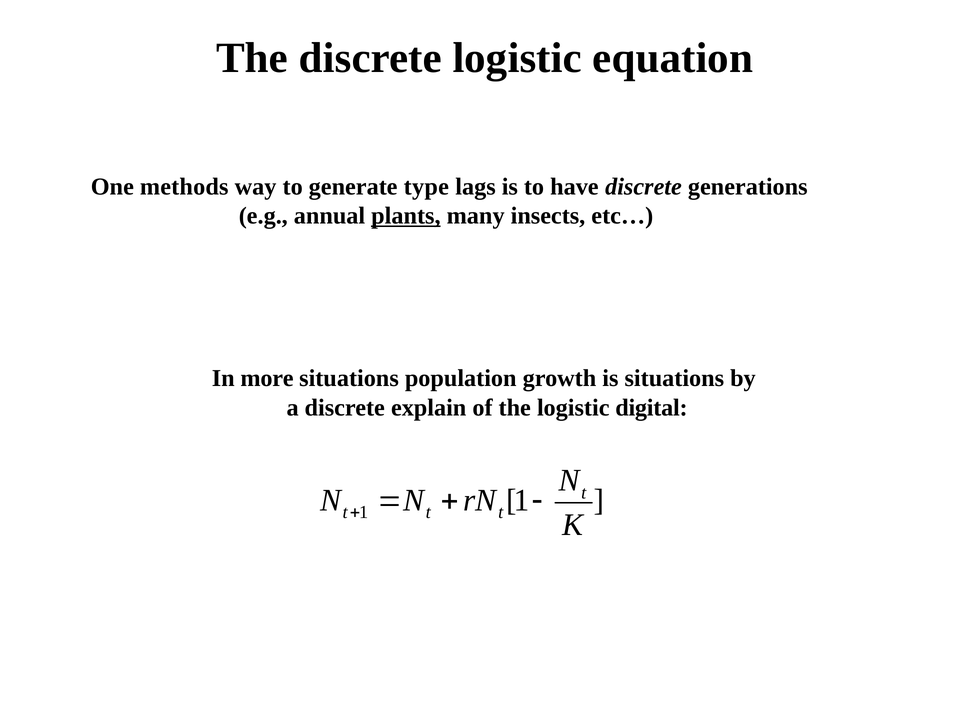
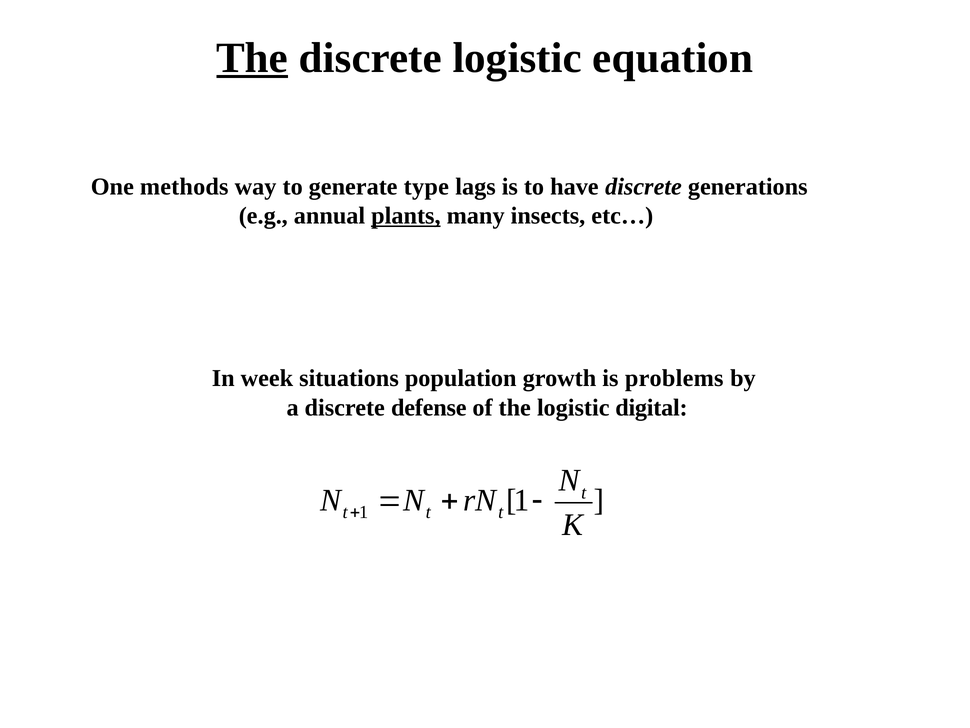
The at (252, 58) underline: none -> present
more: more -> week
is situations: situations -> problems
explain: explain -> defense
